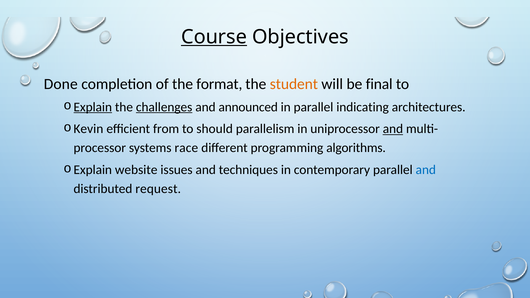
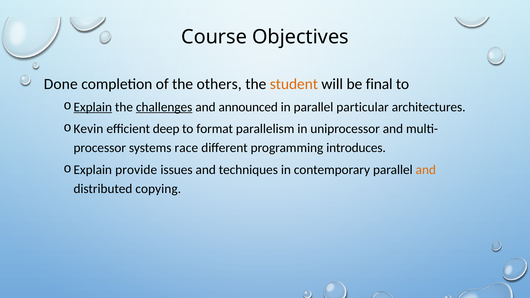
Course underline: present -> none
format: format -> others
indicating: indicating -> particular
from: from -> deep
should: should -> format
and at (393, 129) underline: present -> none
algorithms: algorithms -> introduces
website: website -> provide
and at (426, 170) colour: blue -> orange
request: request -> copying
